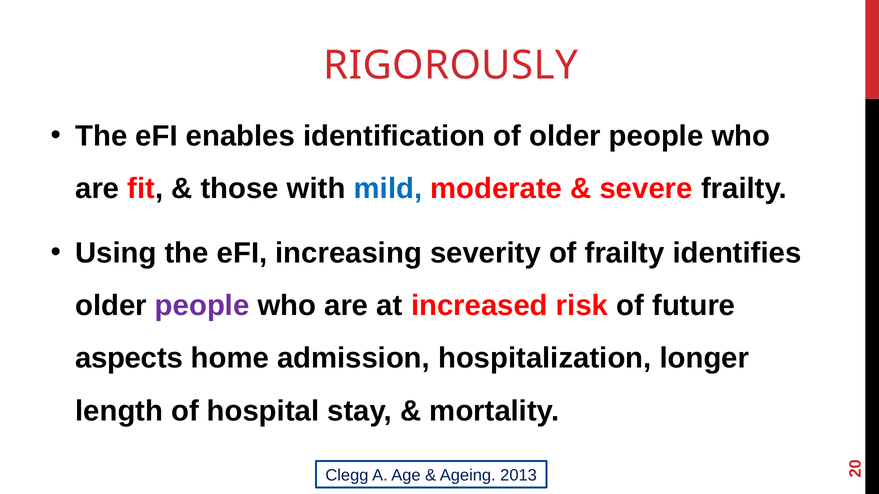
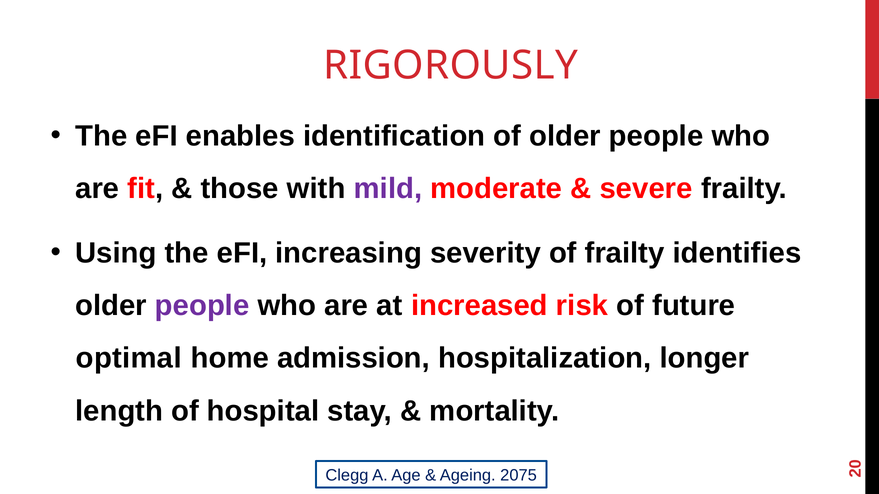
mild colour: blue -> purple
aspects: aspects -> optimal
2013: 2013 -> 2075
